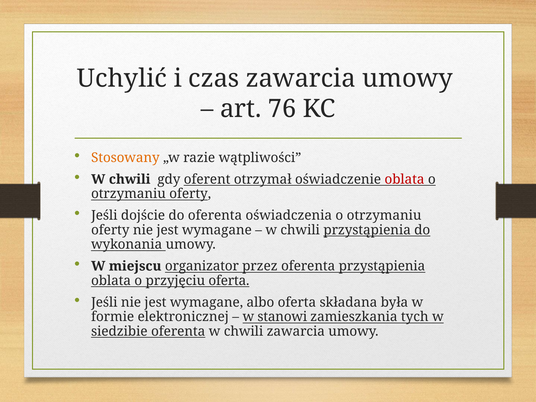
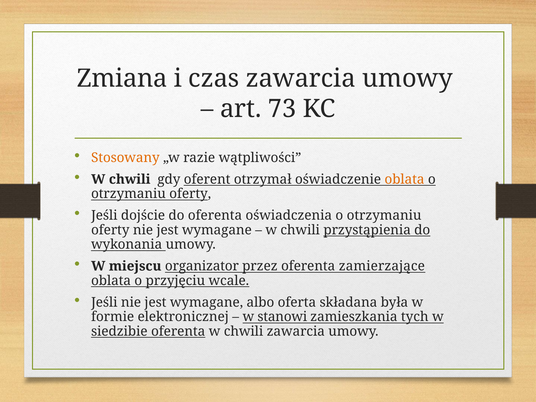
Uchylić: Uchylić -> Zmiana
76: 76 -> 73
oblata at (404, 179) colour: red -> orange
oferenta przystąpienia: przystąpienia -> zamierzające
przyjęciu oferta: oferta -> wcale
